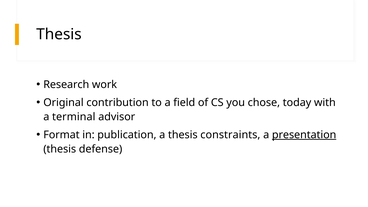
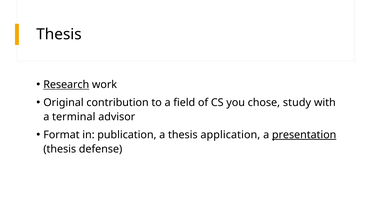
Research underline: none -> present
today: today -> study
constraints: constraints -> application
